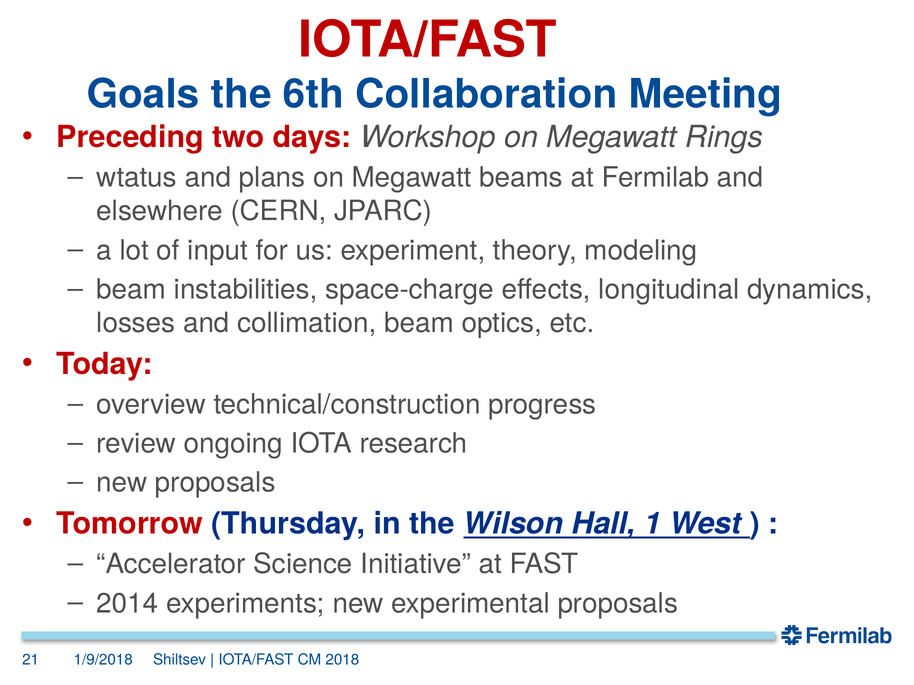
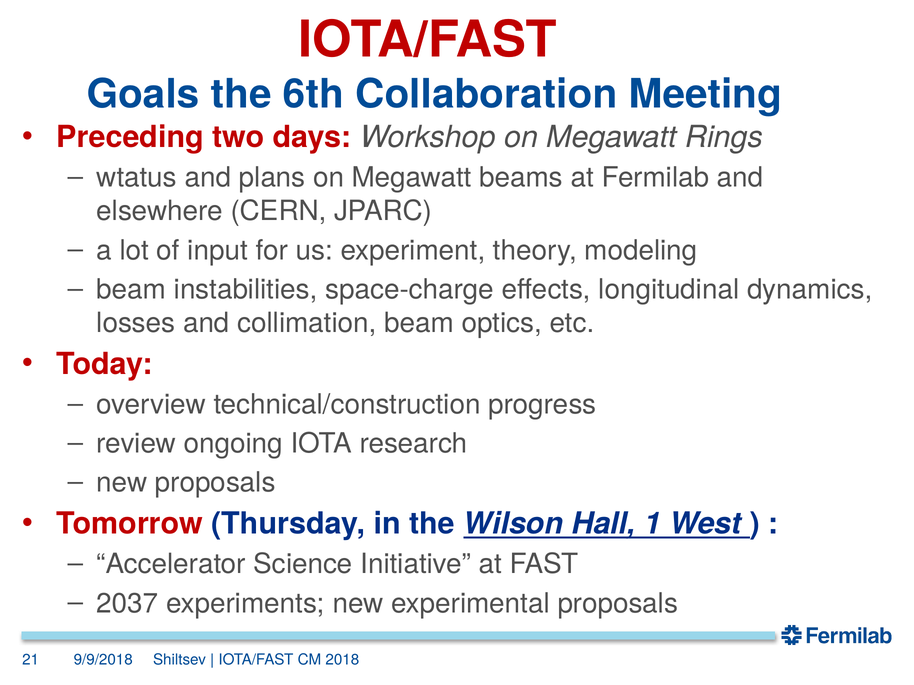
2014: 2014 -> 2037
1/9/2018: 1/9/2018 -> 9/9/2018
